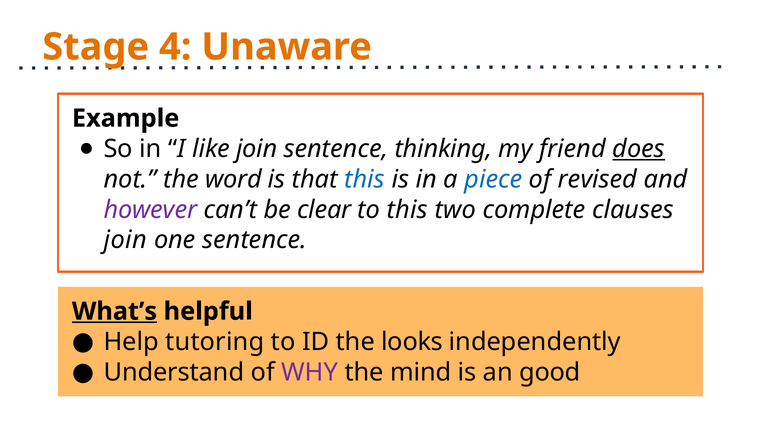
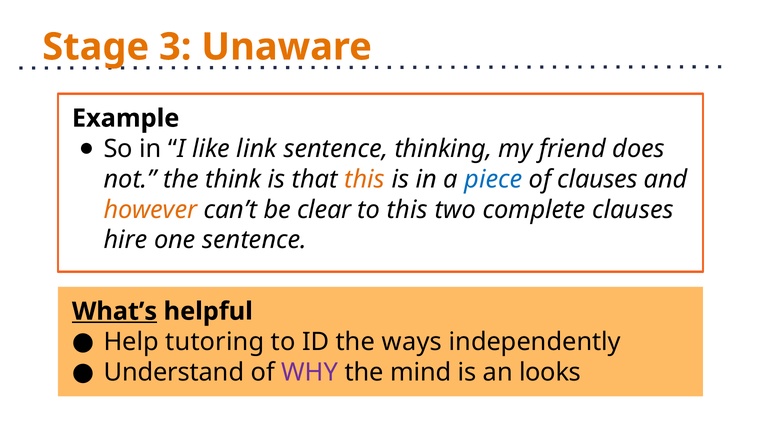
4: 4 -> 3
like join: join -> link
does underline: present -> none
word: word -> think
this at (365, 179) colour: blue -> orange
of revised: revised -> clauses
however colour: purple -> orange
join at (125, 240): join -> hire
looks: looks -> ways
good: good -> looks
